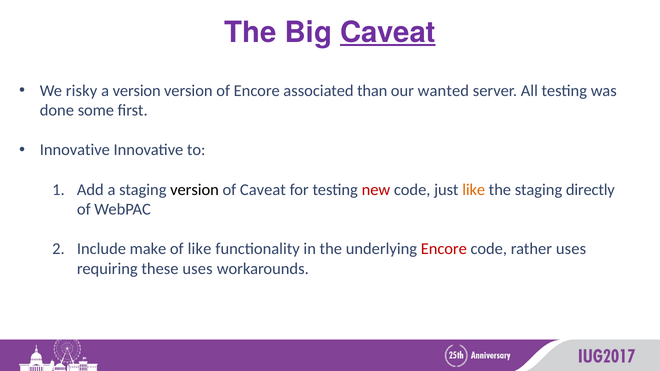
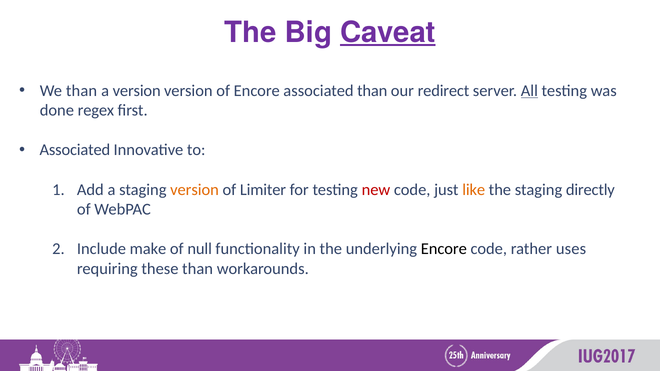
We risky: risky -> than
wanted: wanted -> redirect
All underline: none -> present
some: some -> regex
Innovative at (75, 150): Innovative -> Associated
version at (195, 190) colour: black -> orange
of Caveat: Caveat -> Limiter
of like: like -> null
Encore at (444, 249) colour: red -> black
these uses: uses -> than
